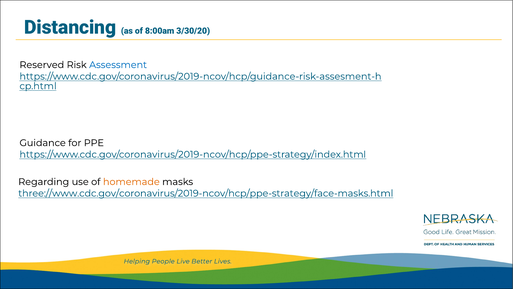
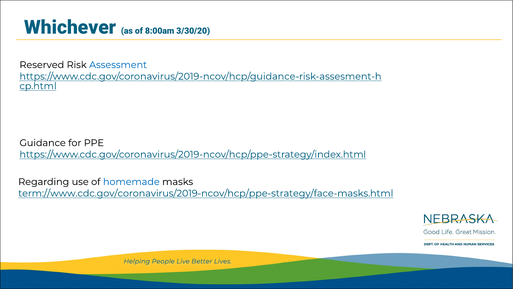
Distancing: Distancing -> Whichever
homemade colour: orange -> blue
three://www.cdc.gov/coronavirus/2019-ncov/hcp/ppe-strategy/face-masks.html: three://www.cdc.gov/coronavirus/2019-ncov/hcp/ppe-strategy/face-masks.html -> term://www.cdc.gov/coronavirus/2019-ncov/hcp/ppe-strategy/face-masks.html
